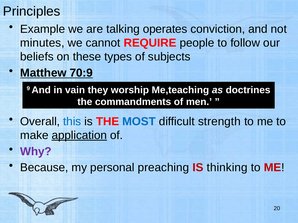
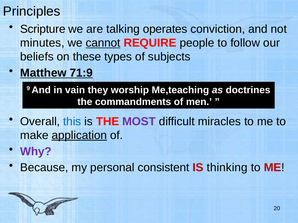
Example: Example -> Scripture
cannot underline: none -> present
70:9: 70:9 -> 71:9
MOST colour: blue -> purple
strength: strength -> miracles
preaching: preaching -> consistent
